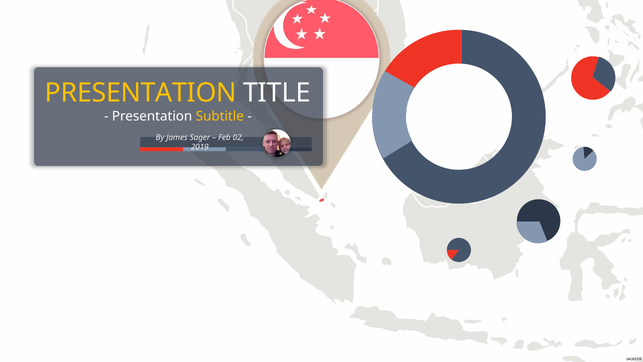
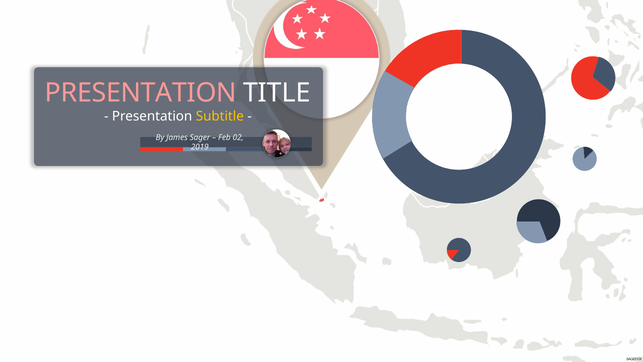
PRESENTATION at (141, 93) colour: yellow -> pink
